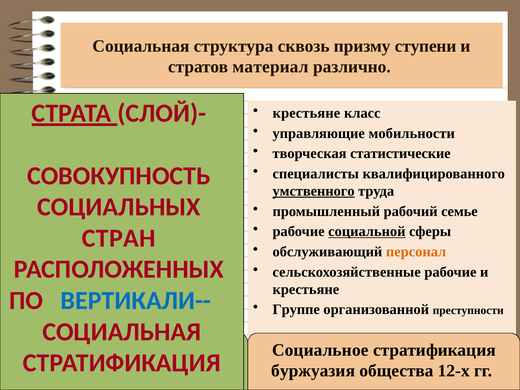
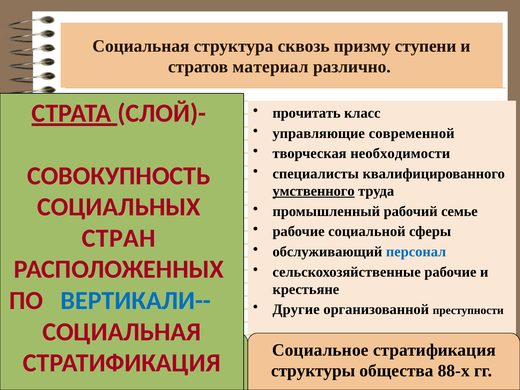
крестьяне at (306, 113): крестьяне -> прочитать
мобильности: мобильности -> современной
статистические: статистические -> необходимости
социальной underline: present -> none
персонал colour: orange -> blue
Группе: Группе -> Другие
буржуазия: буржуазия -> структуры
12-х: 12-х -> 88-х
